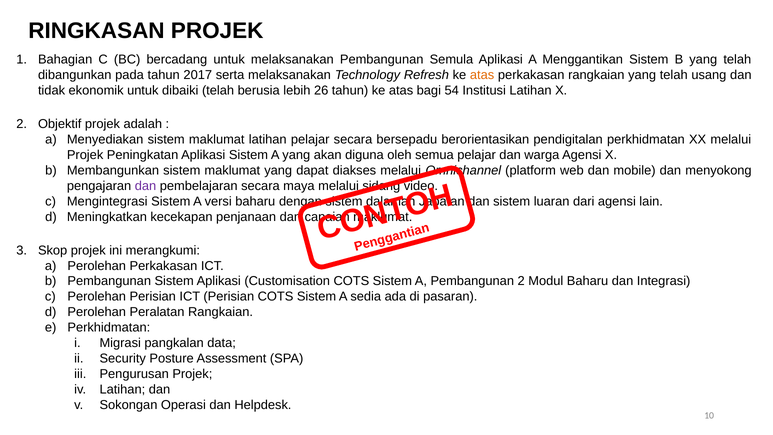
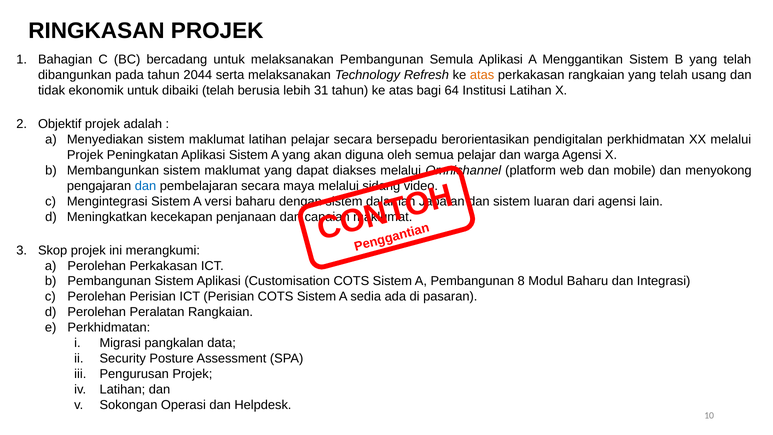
2017: 2017 -> 2044
26: 26 -> 31
54: 54 -> 64
dan at (145, 186) colour: purple -> blue
Pembangunan 2: 2 -> 8
